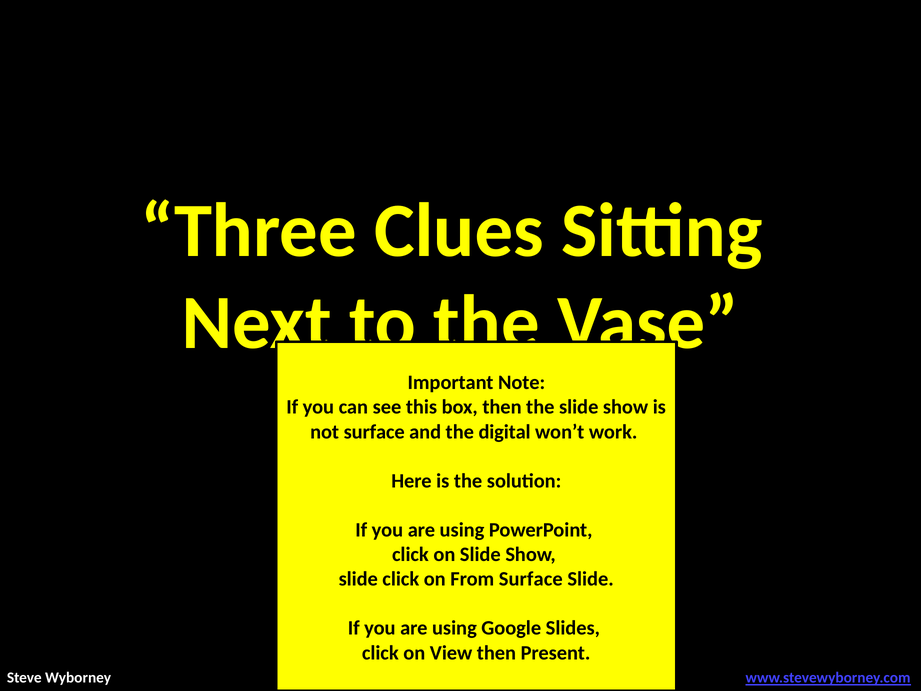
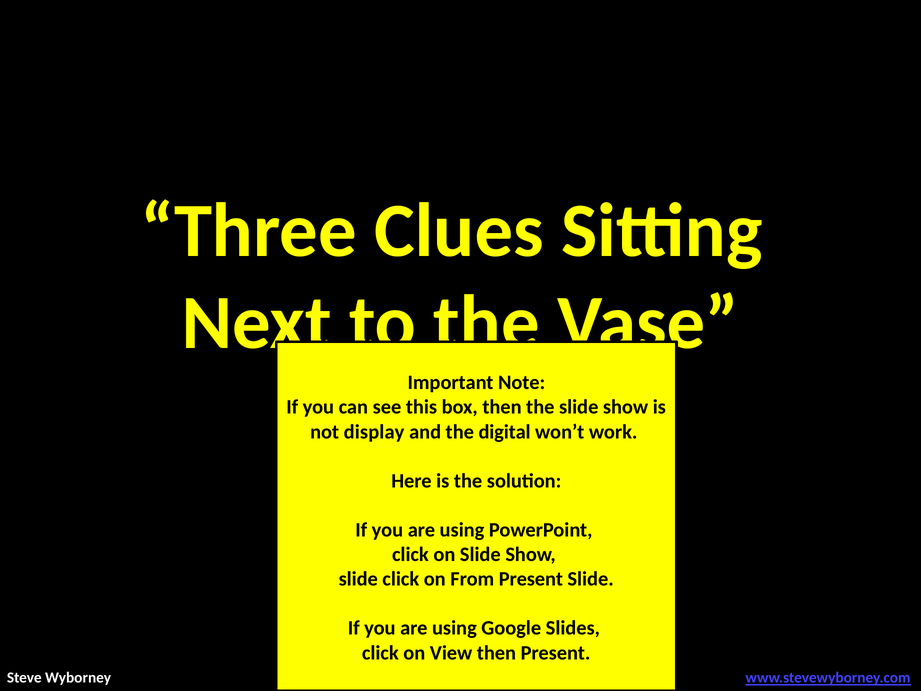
not surface: surface -> display
From Surface: Surface -> Present
